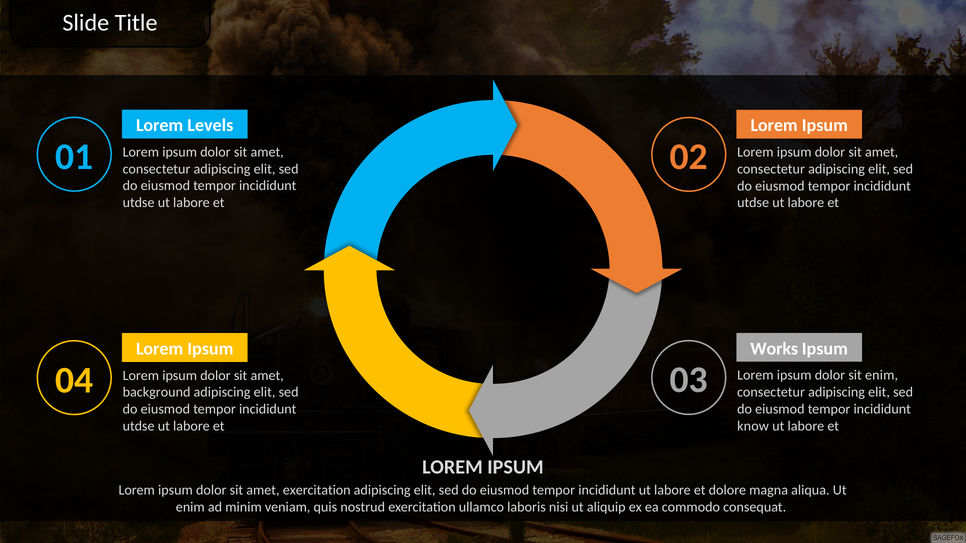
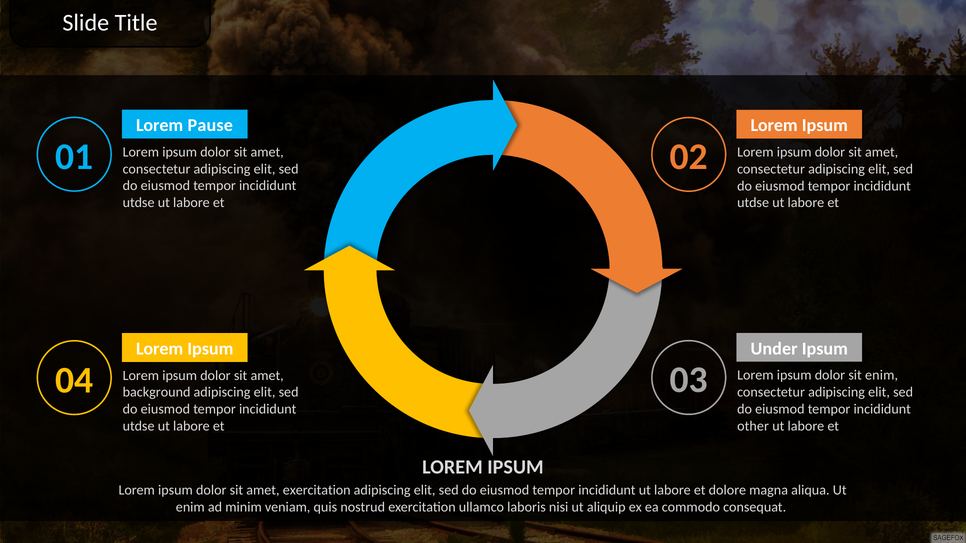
Levels: Levels -> Pause
Works: Works -> Under
know: know -> other
